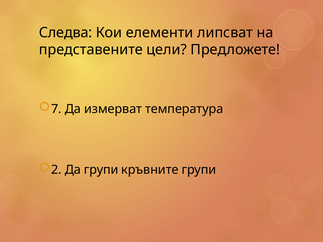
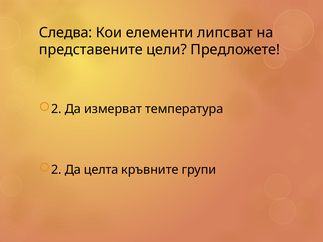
7 at (56, 109): 7 -> 2
Да групи: групи -> целта
